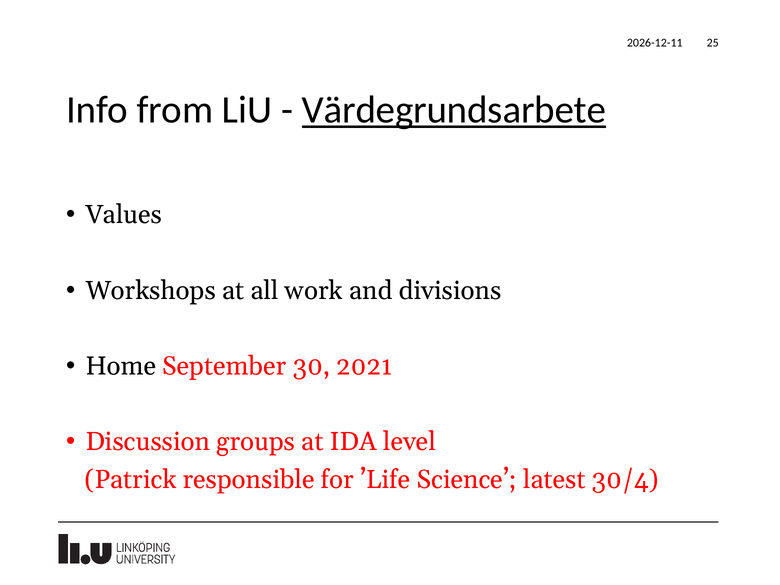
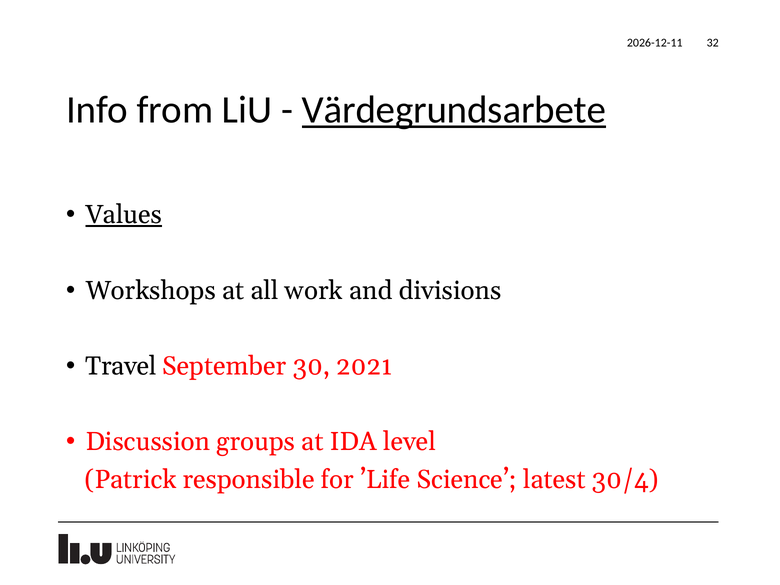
25: 25 -> 32
Values underline: none -> present
Home: Home -> Travel
